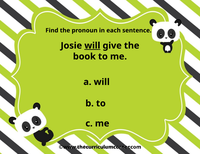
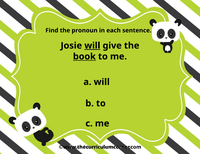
book underline: none -> present
